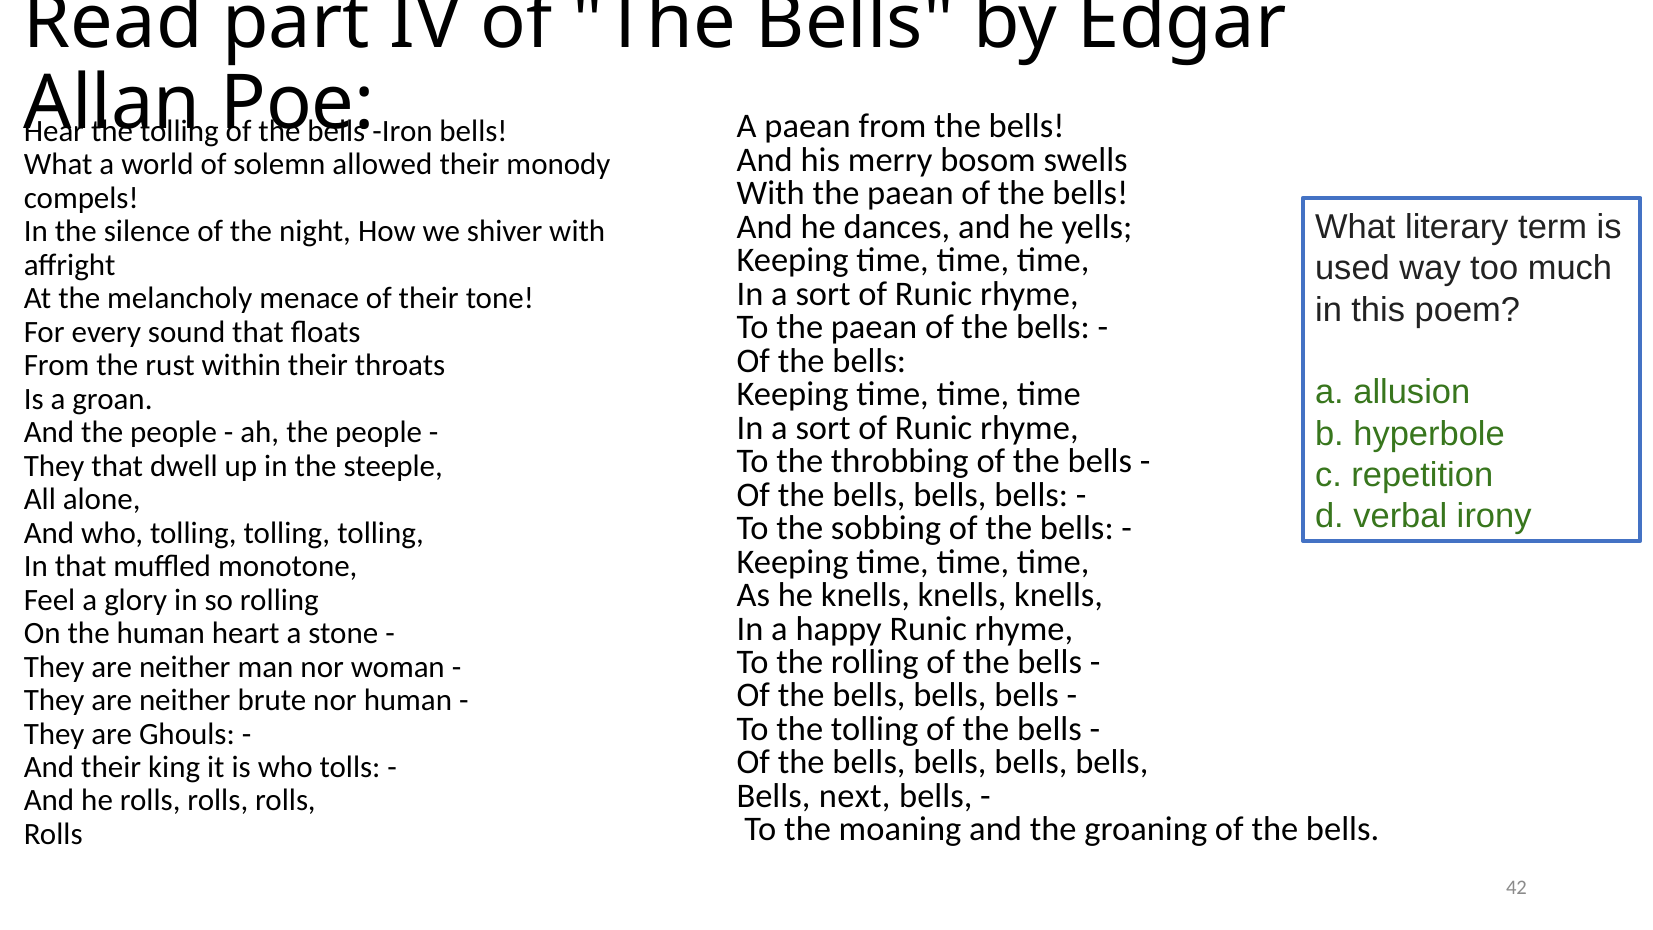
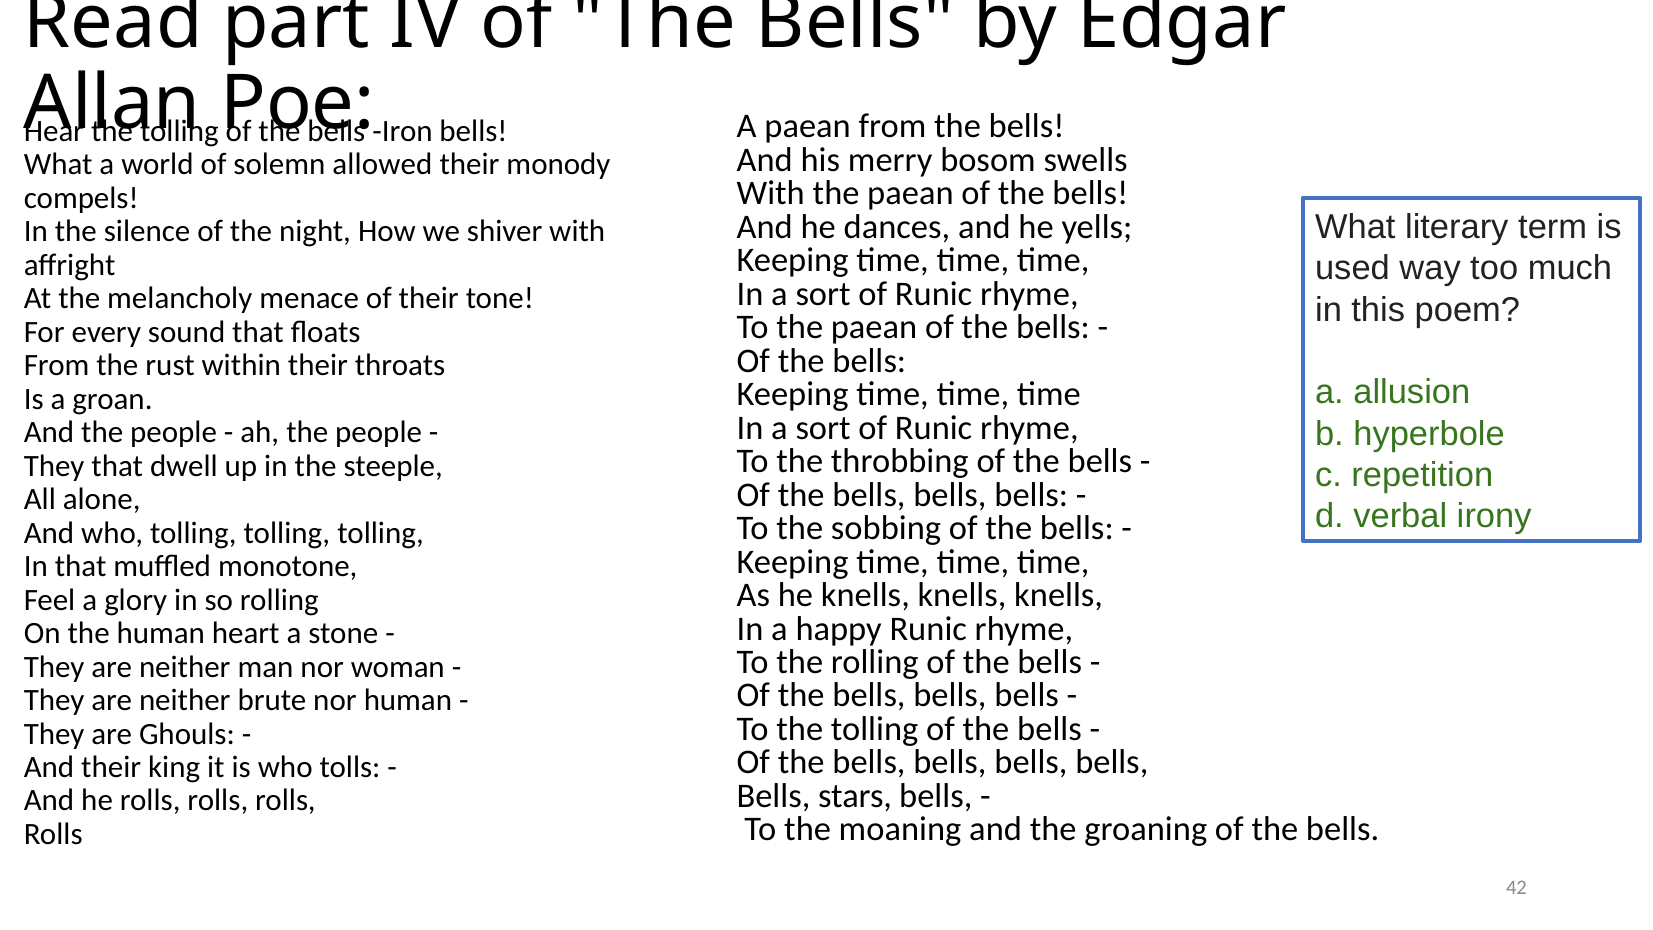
next: next -> stars
